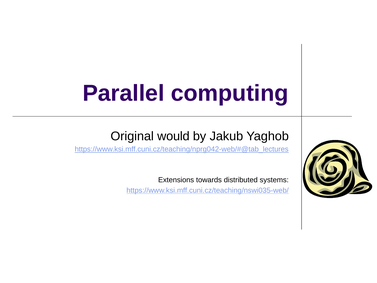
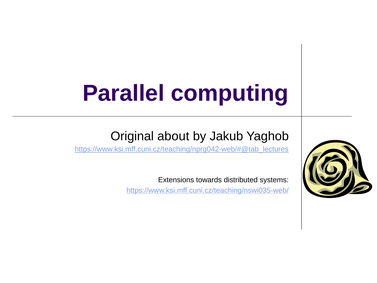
would: would -> about
